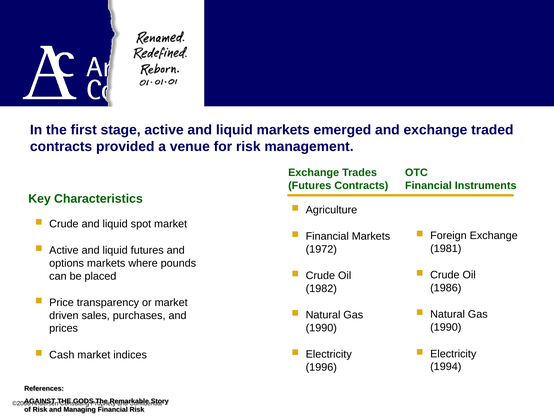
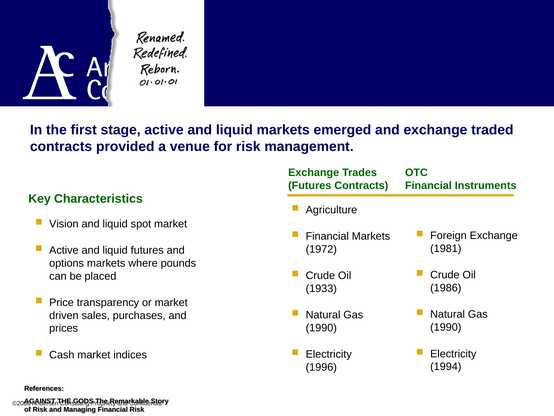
Crude at (64, 224): Crude -> Vision
1982: 1982 -> 1933
